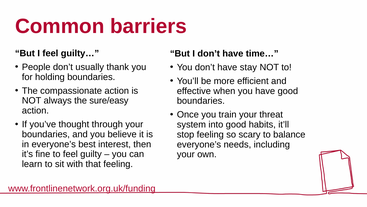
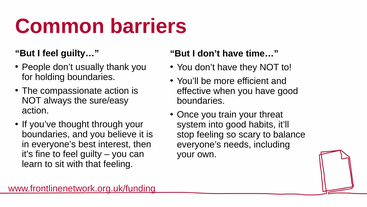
stay: stay -> they
